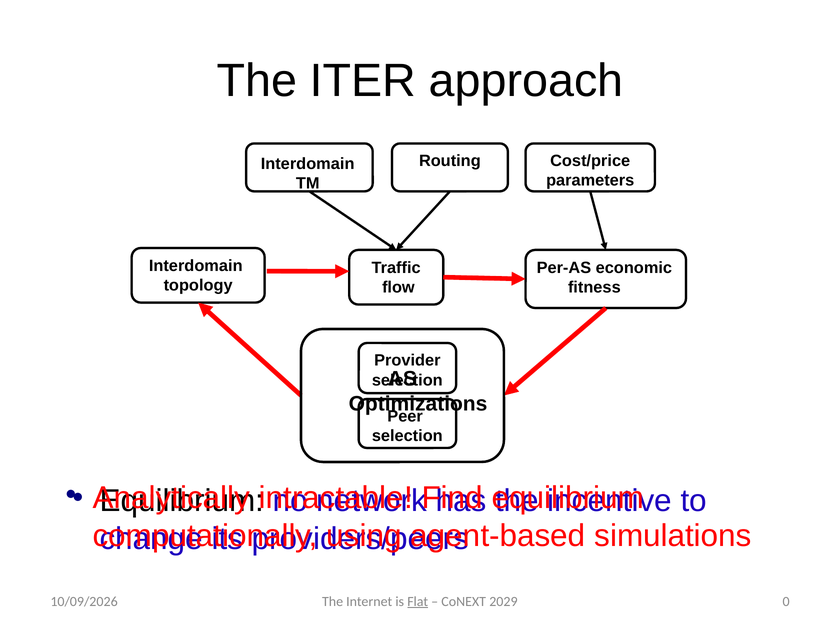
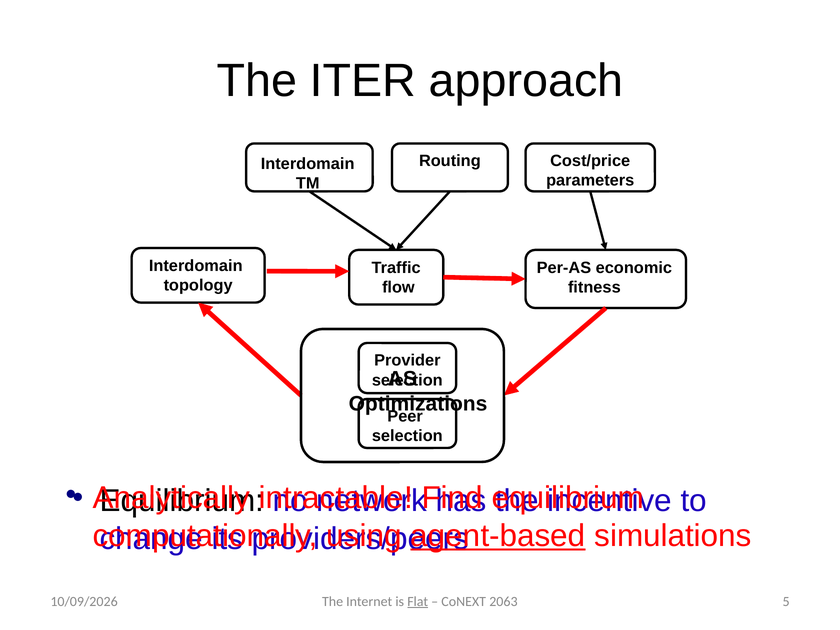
agent-based underline: none -> present
0: 0 -> 5
2029: 2029 -> 2063
